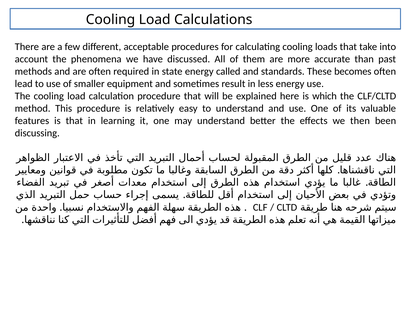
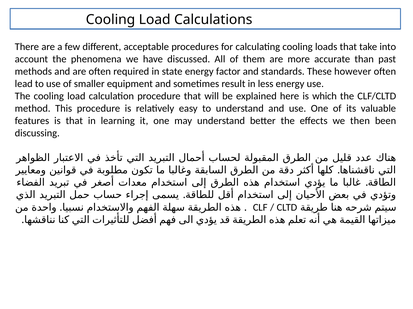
called: called -> factor
becomes: becomes -> however
